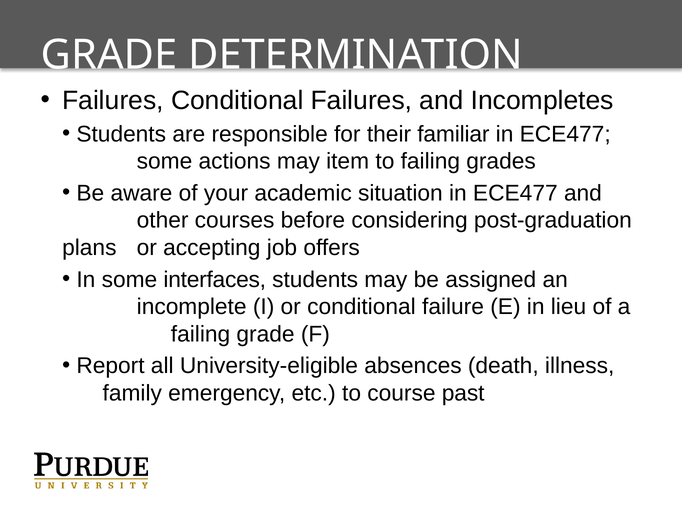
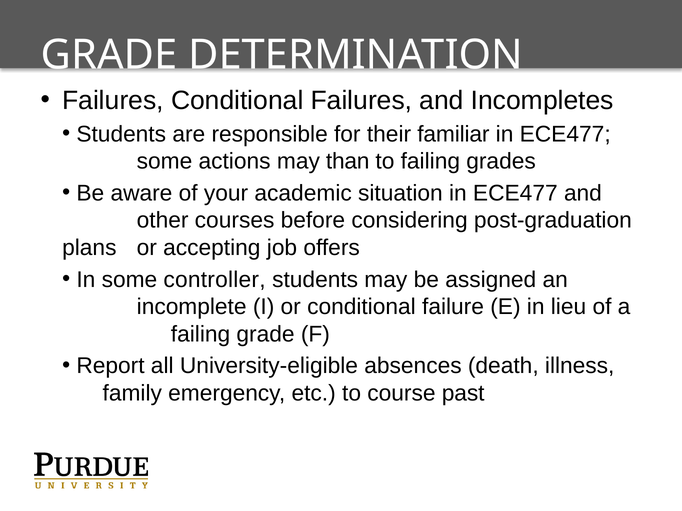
item: item -> than
interfaces: interfaces -> controller
